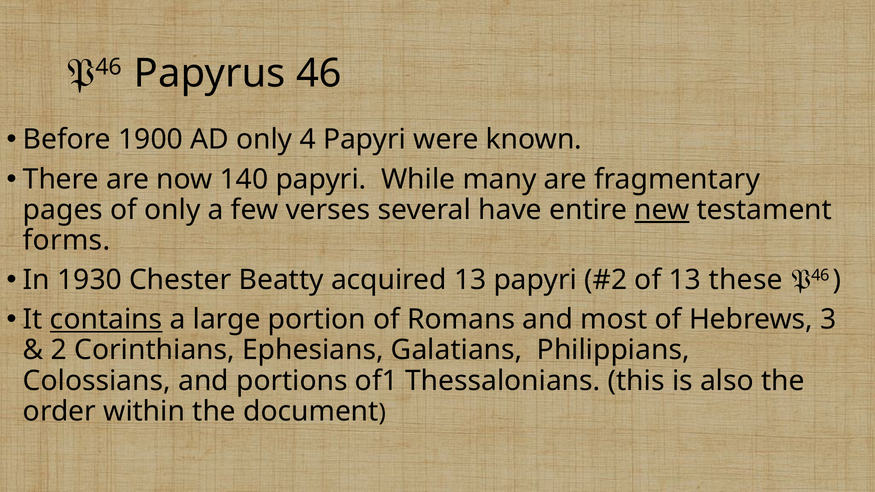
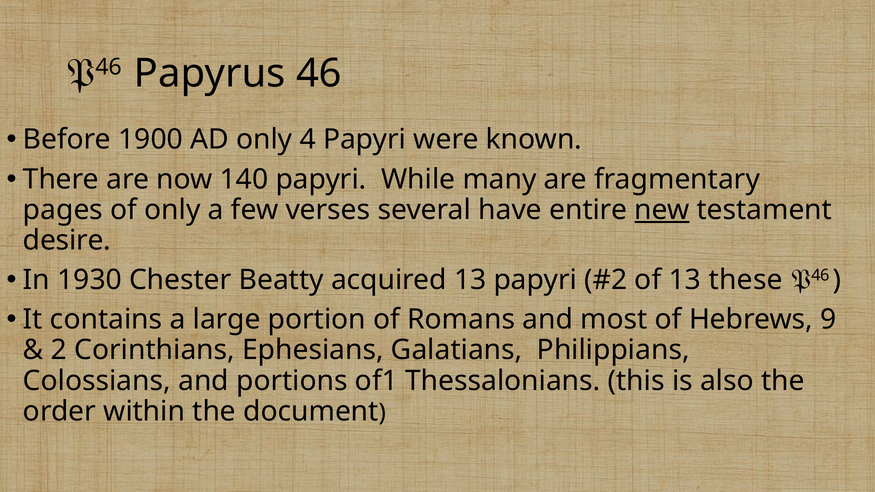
forms: forms -> desire
contains underline: present -> none
3: 3 -> 9
